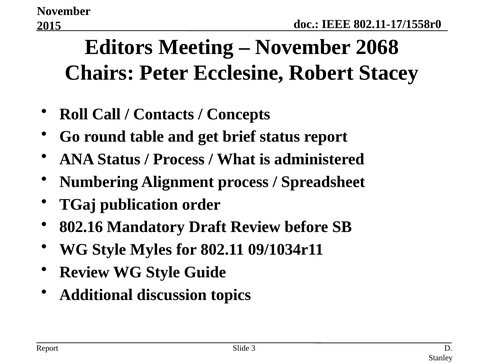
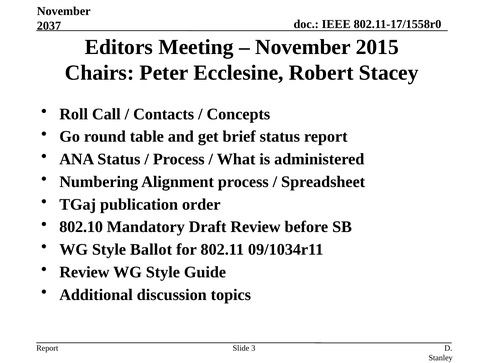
2015: 2015 -> 2037
2068: 2068 -> 2015
802.16: 802.16 -> 802.10
Myles: Myles -> Ballot
